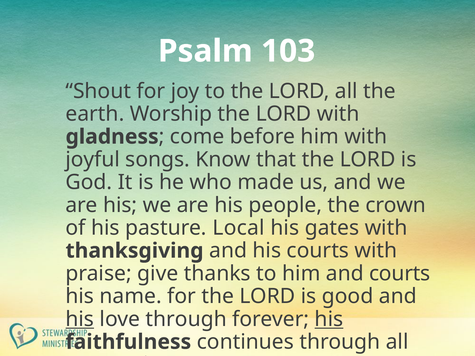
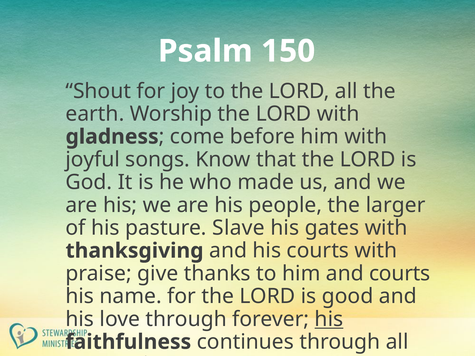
103: 103 -> 150
crown: crown -> larger
Local: Local -> Slave
his at (80, 319) underline: present -> none
